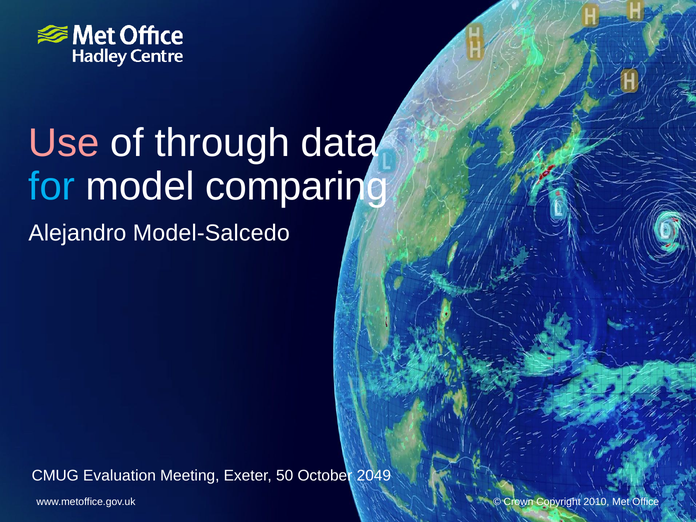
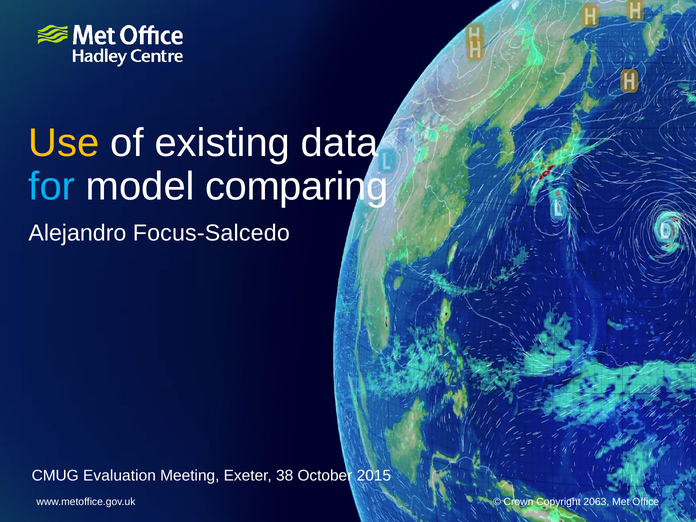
Use colour: pink -> yellow
through: through -> existing
Model-Salcedo: Model-Salcedo -> Focus-Salcedo
50: 50 -> 38
2049: 2049 -> 2015
2010: 2010 -> 2063
